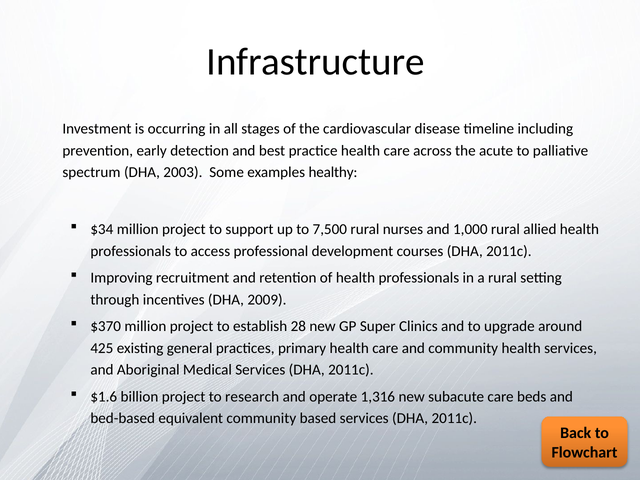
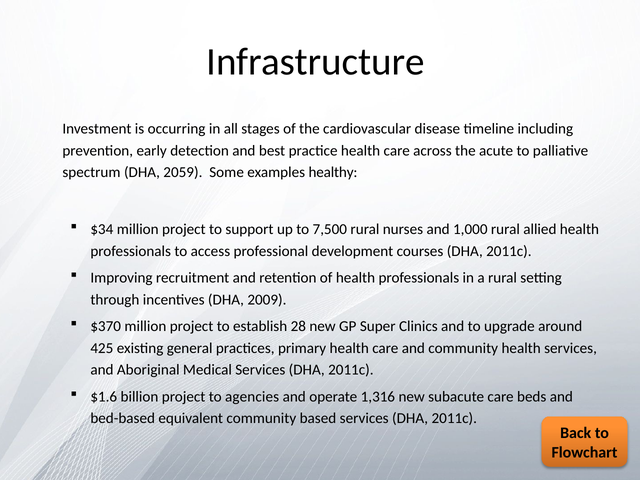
2003: 2003 -> 2059
research: research -> agencies
